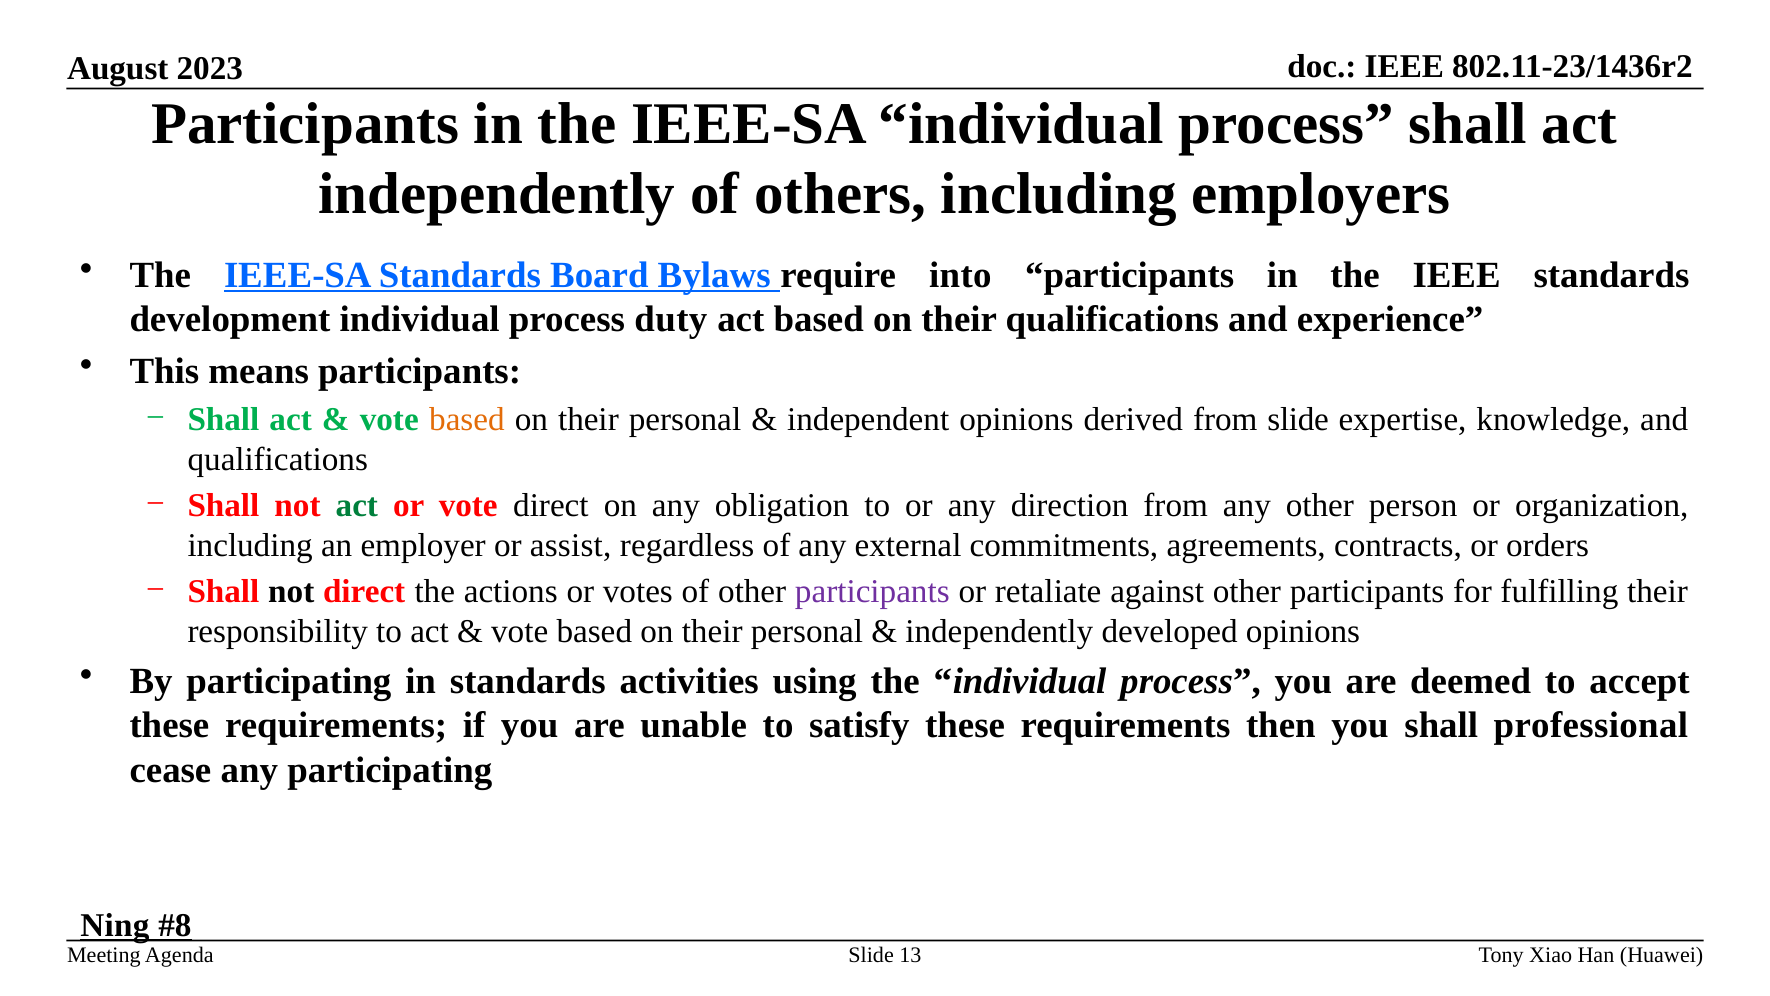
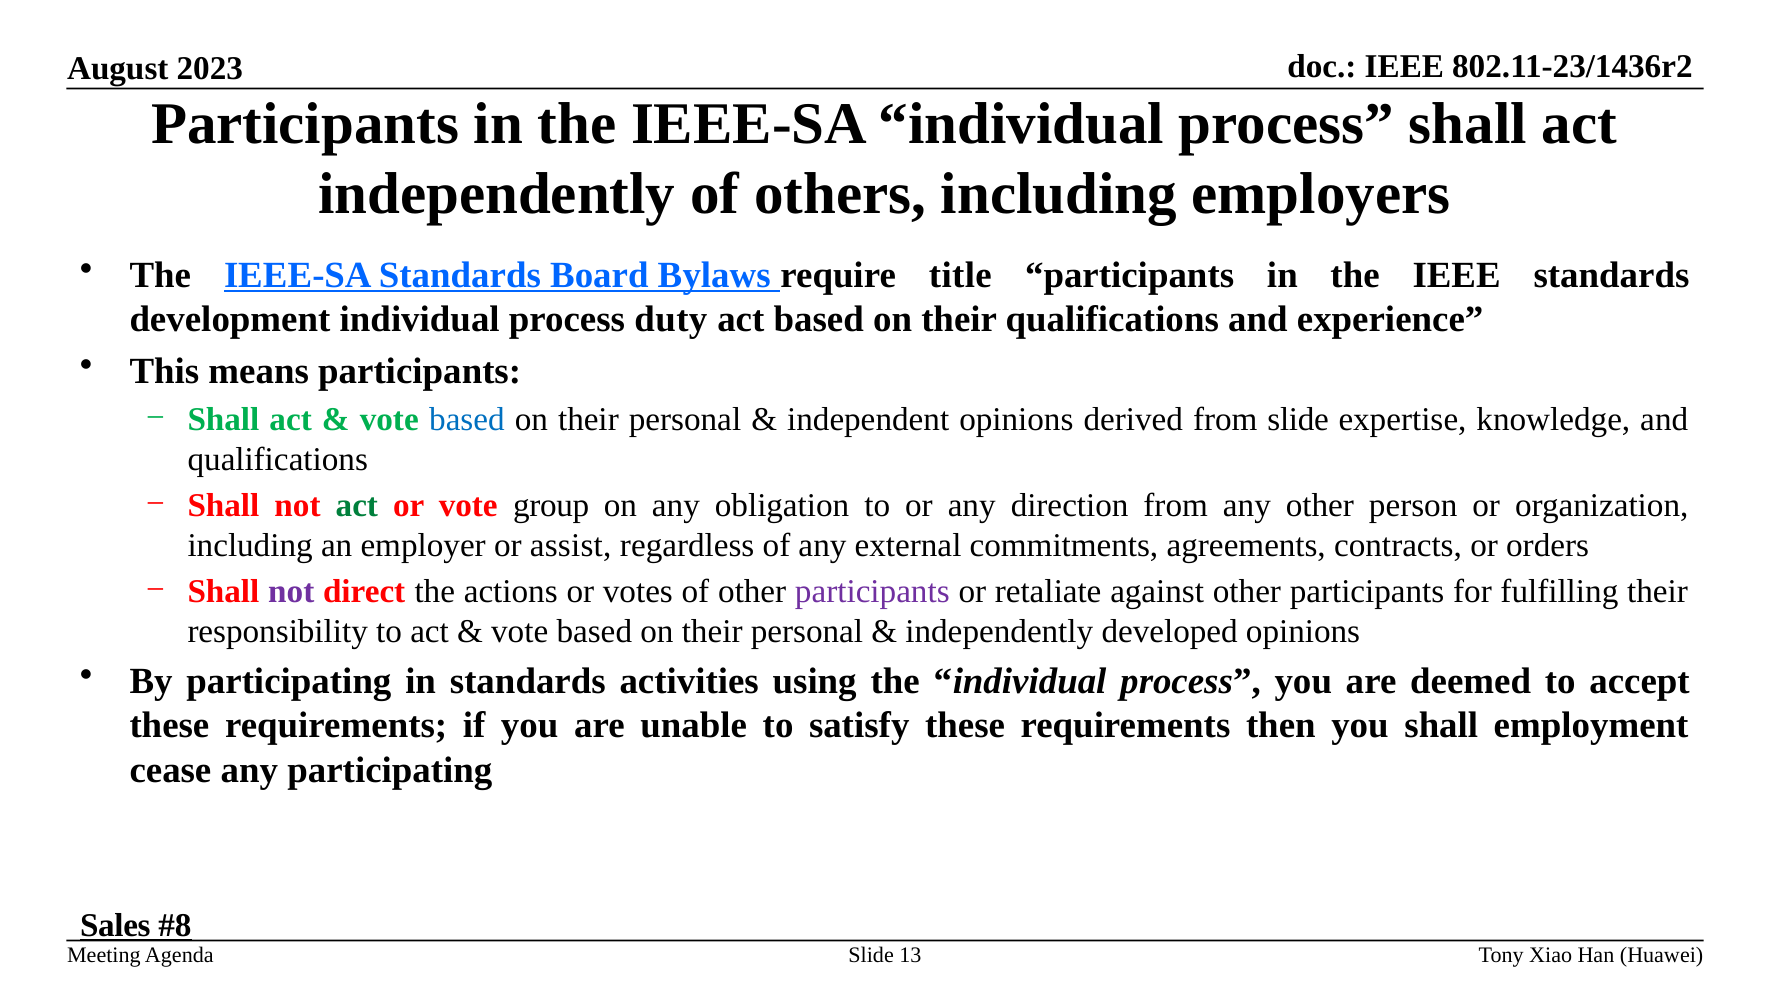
into: into -> title
based at (467, 419) colour: orange -> blue
vote direct: direct -> group
not at (291, 592) colour: black -> purple
professional: professional -> employment
Ning: Ning -> Sales
